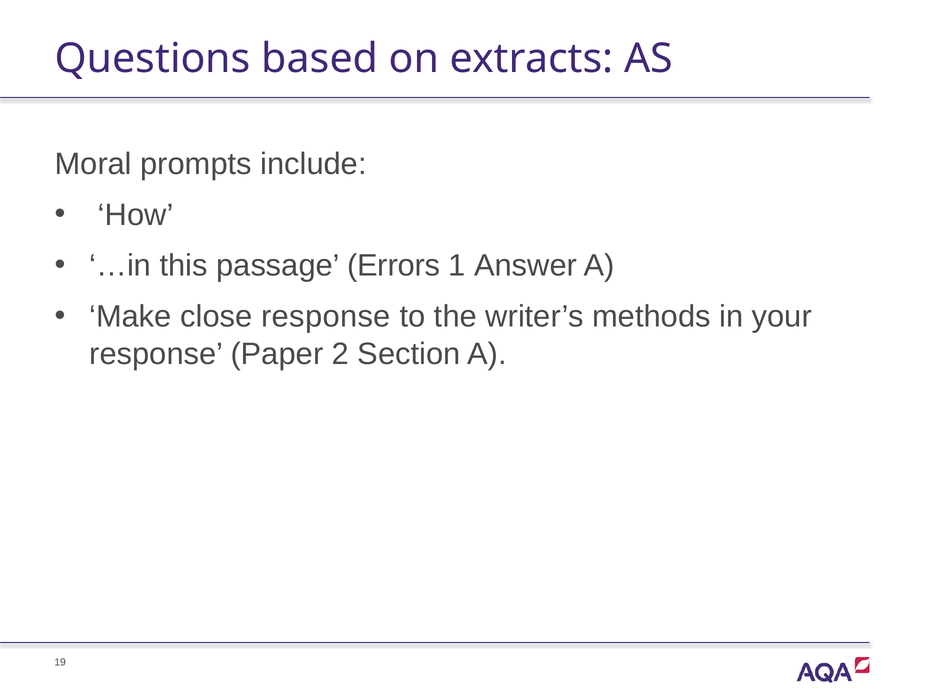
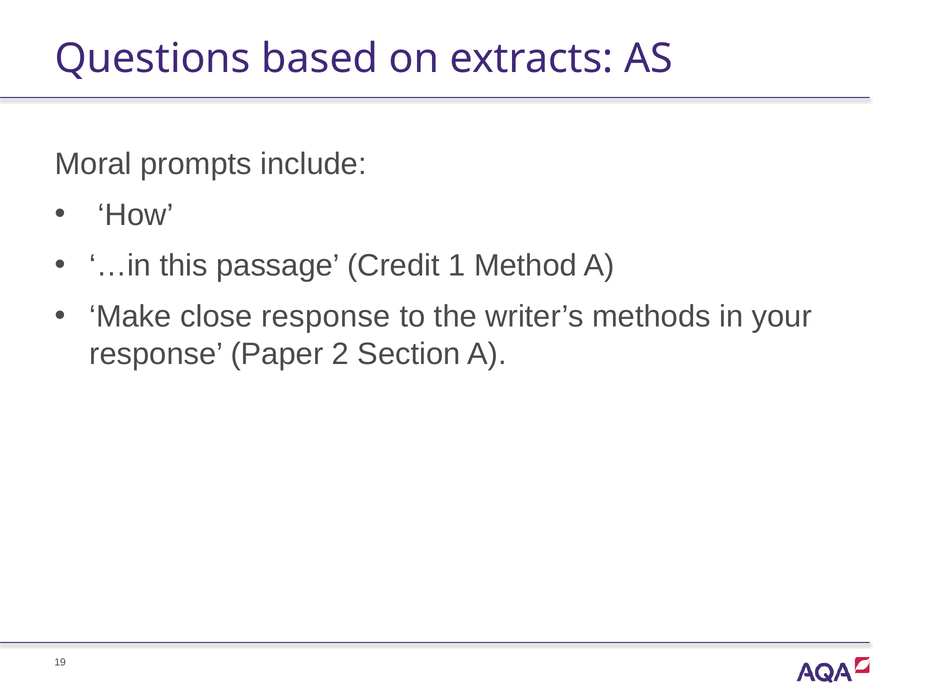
Errors: Errors -> Credit
Answer: Answer -> Method
